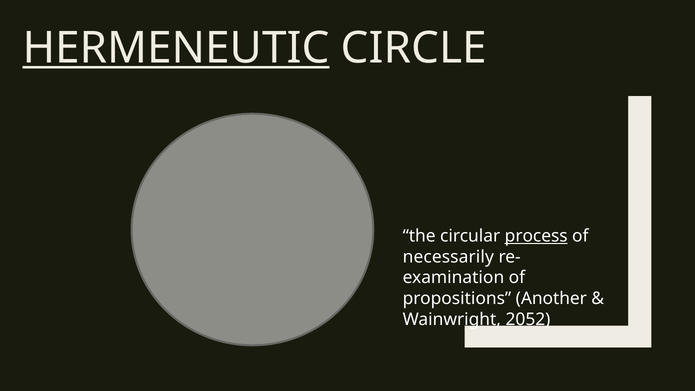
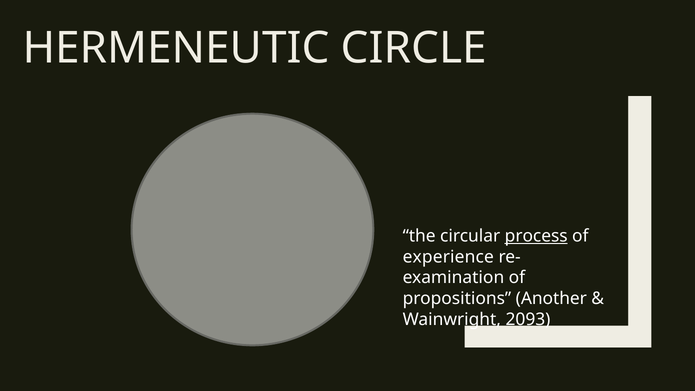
HERMENEUTIC underline: present -> none
necessarily: necessarily -> experience
2052: 2052 -> 2093
